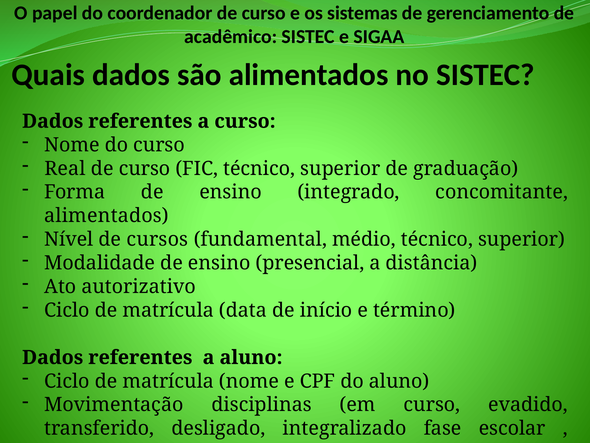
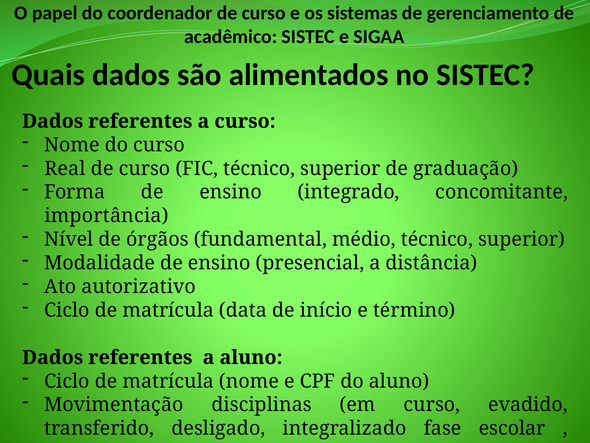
alimentados at (106, 216): alimentados -> importância
cursos: cursos -> órgãos
